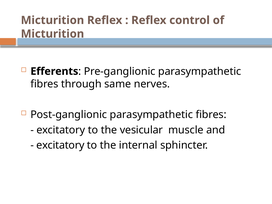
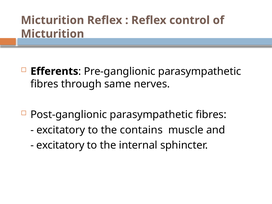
vesicular: vesicular -> contains
